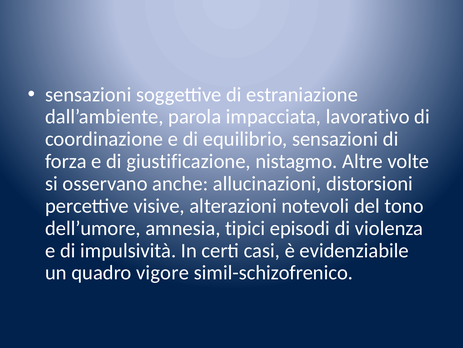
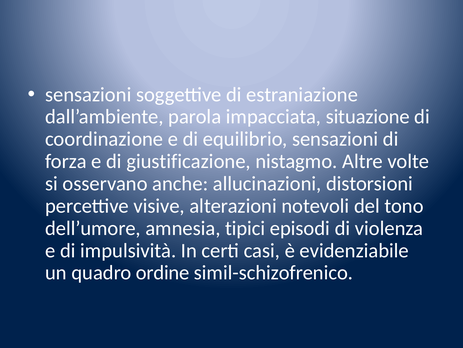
lavorativo: lavorativo -> situazione
vigore: vigore -> ordine
